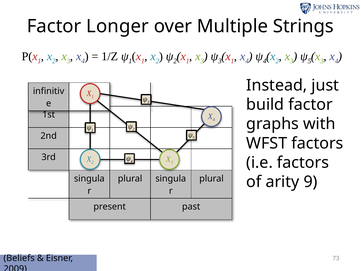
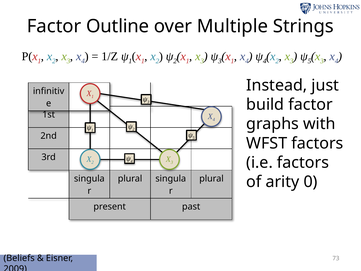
Longer: Longer -> Outline
9: 9 -> 0
